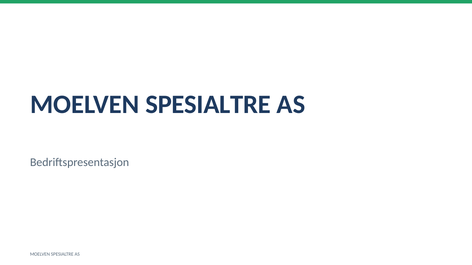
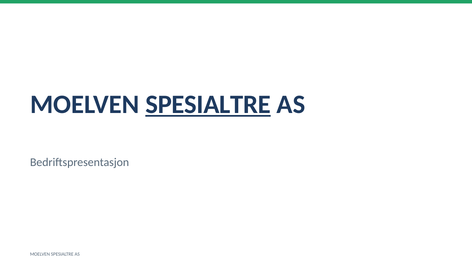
SPESIALTRE at (208, 105) underline: none -> present
